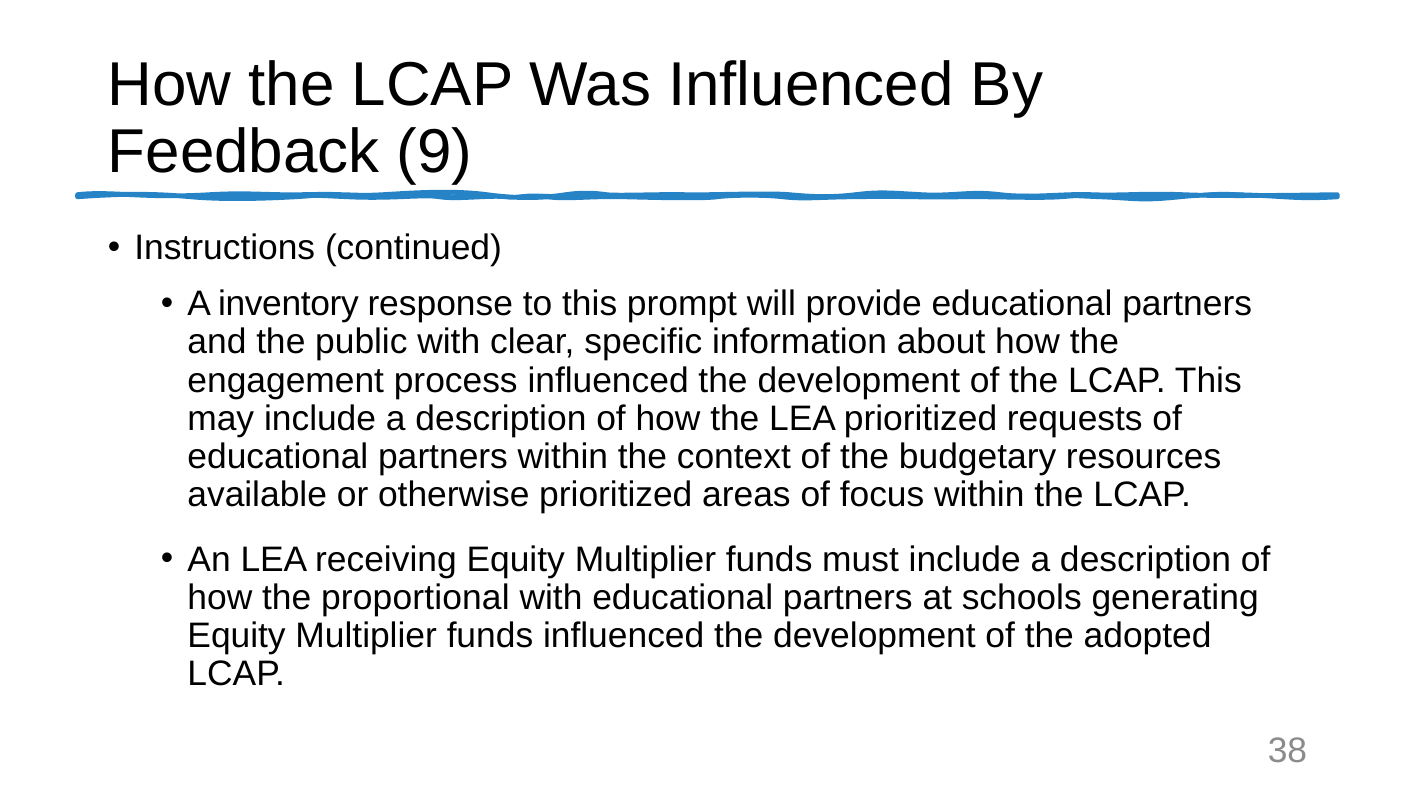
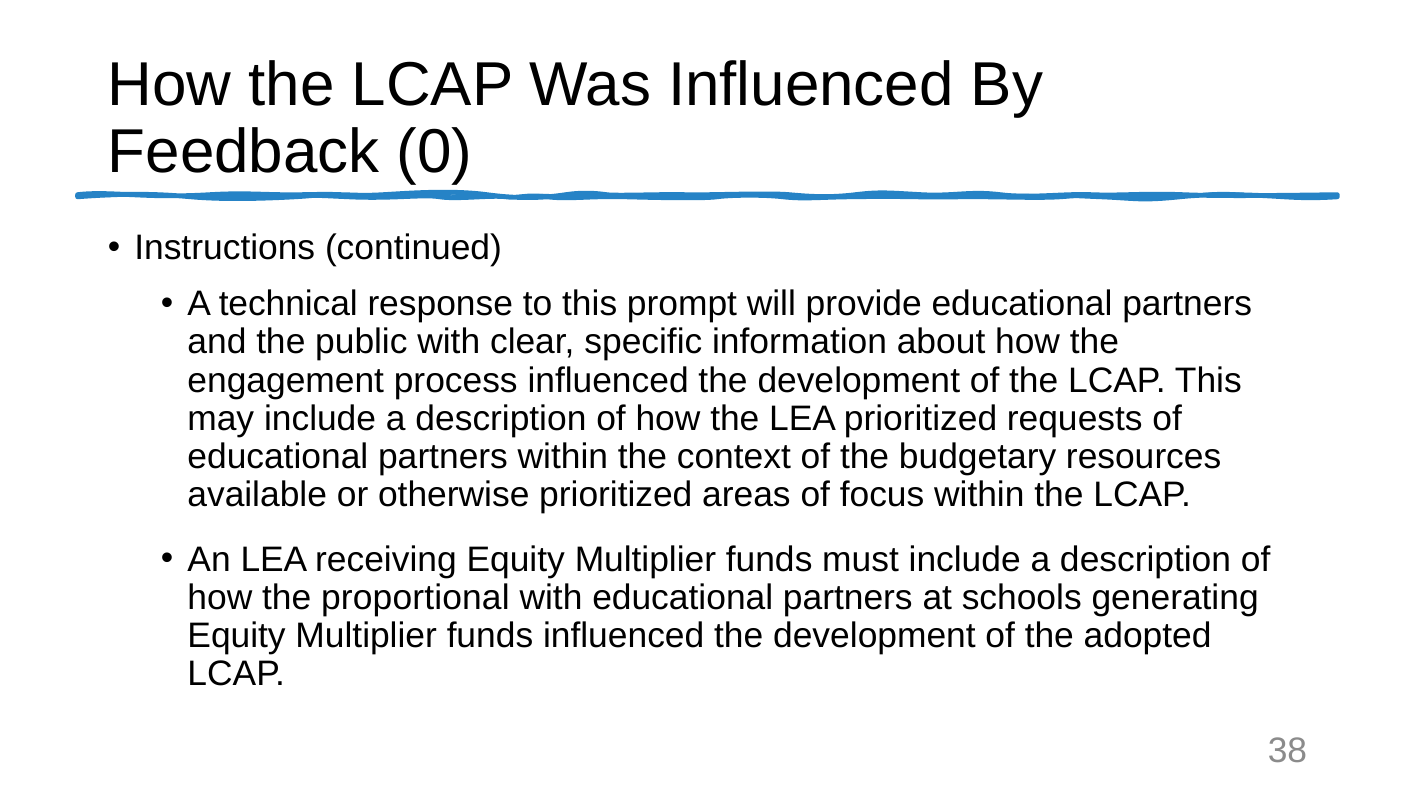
9: 9 -> 0
inventory: inventory -> technical
